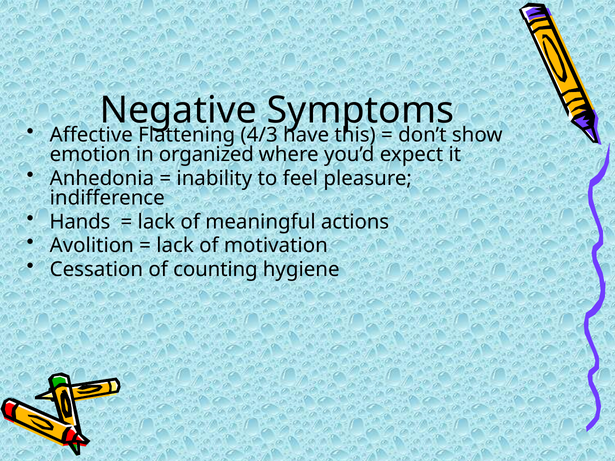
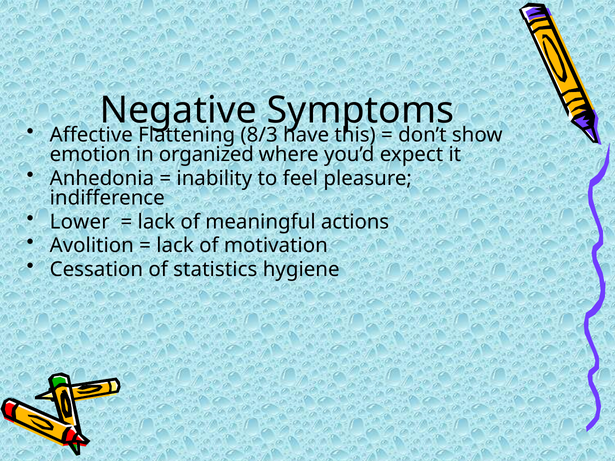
4/3: 4/3 -> 8/3
Hands: Hands -> Lower
counting: counting -> statistics
